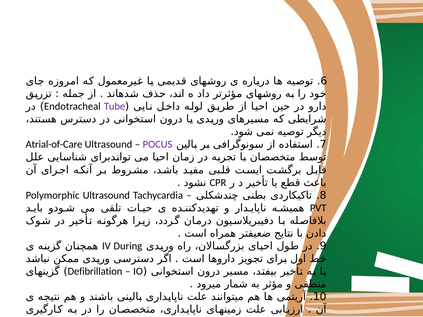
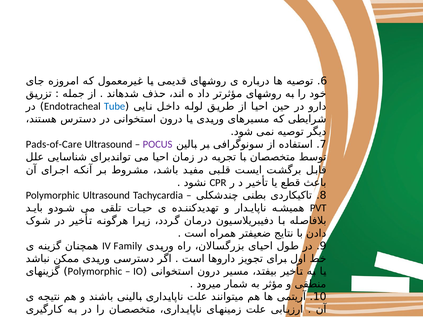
Tube colour: purple -> blue
Atrial-of-Care: Atrial-of-Care -> Pads-of-Care
During: During -> Family
Defibrillation at (95, 272): Defibrillation -> Polymorphic
